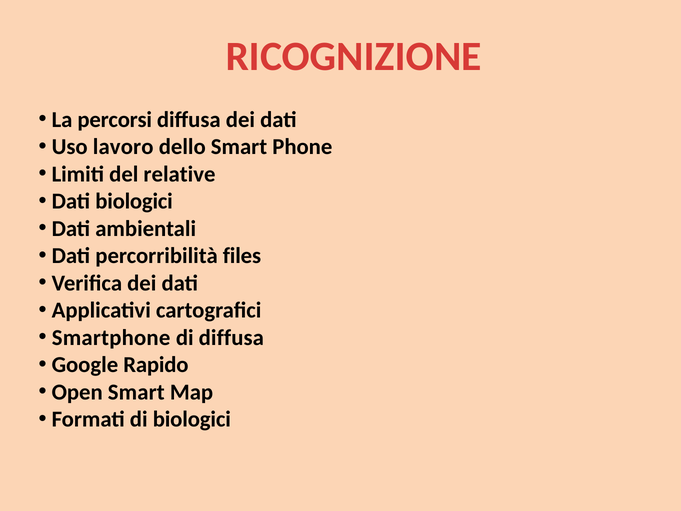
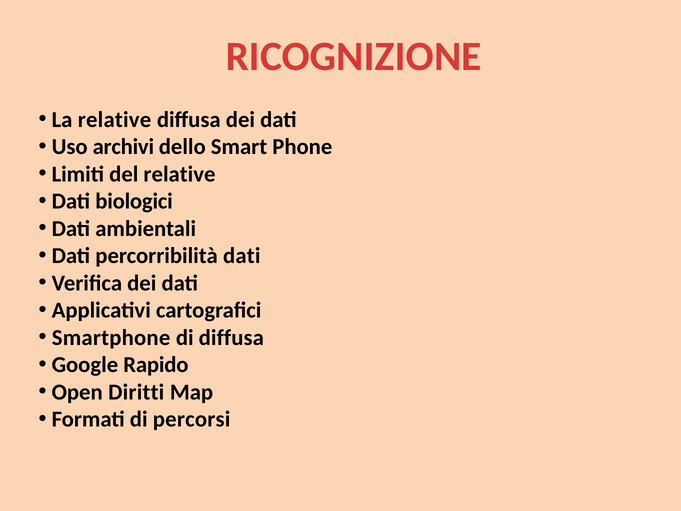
La percorsi: percorsi -> relative
lavoro: lavoro -> archivi
percorribilità files: files -> dati
Open Smart: Smart -> Diritti
di biologici: biologici -> percorsi
